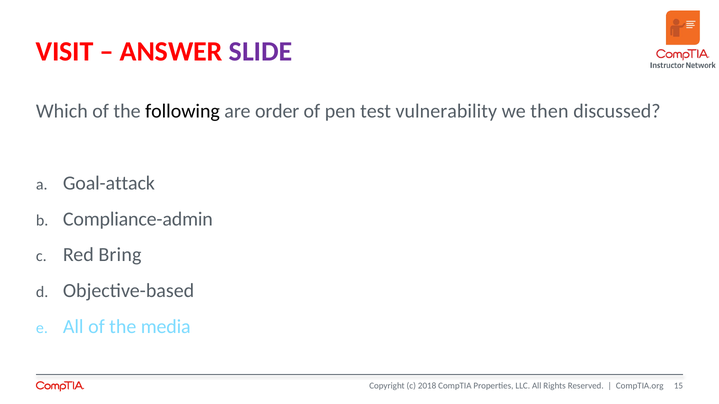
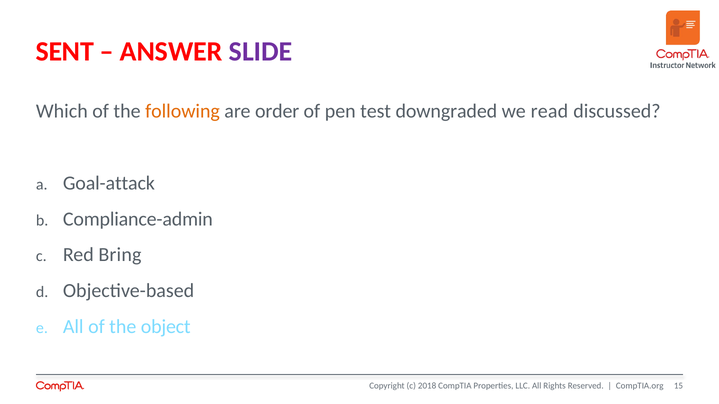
VISIT: VISIT -> SENT
following colour: black -> orange
vulnerability: vulnerability -> downgraded
then: then -> read
media: media -> object
